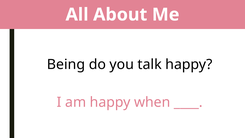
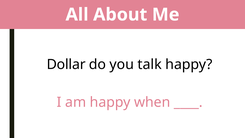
Being: Being -> Dollar
